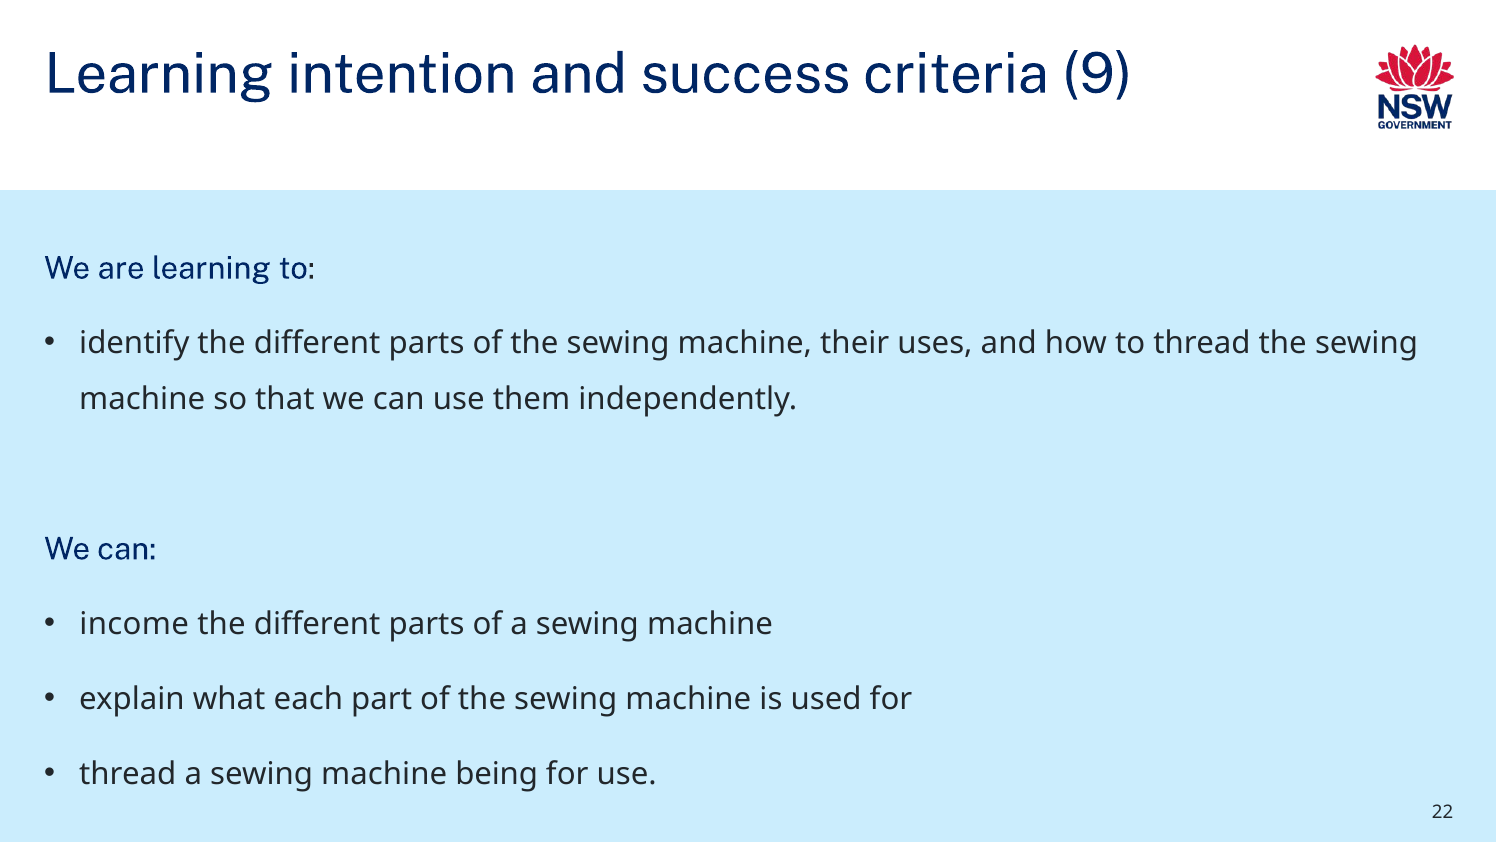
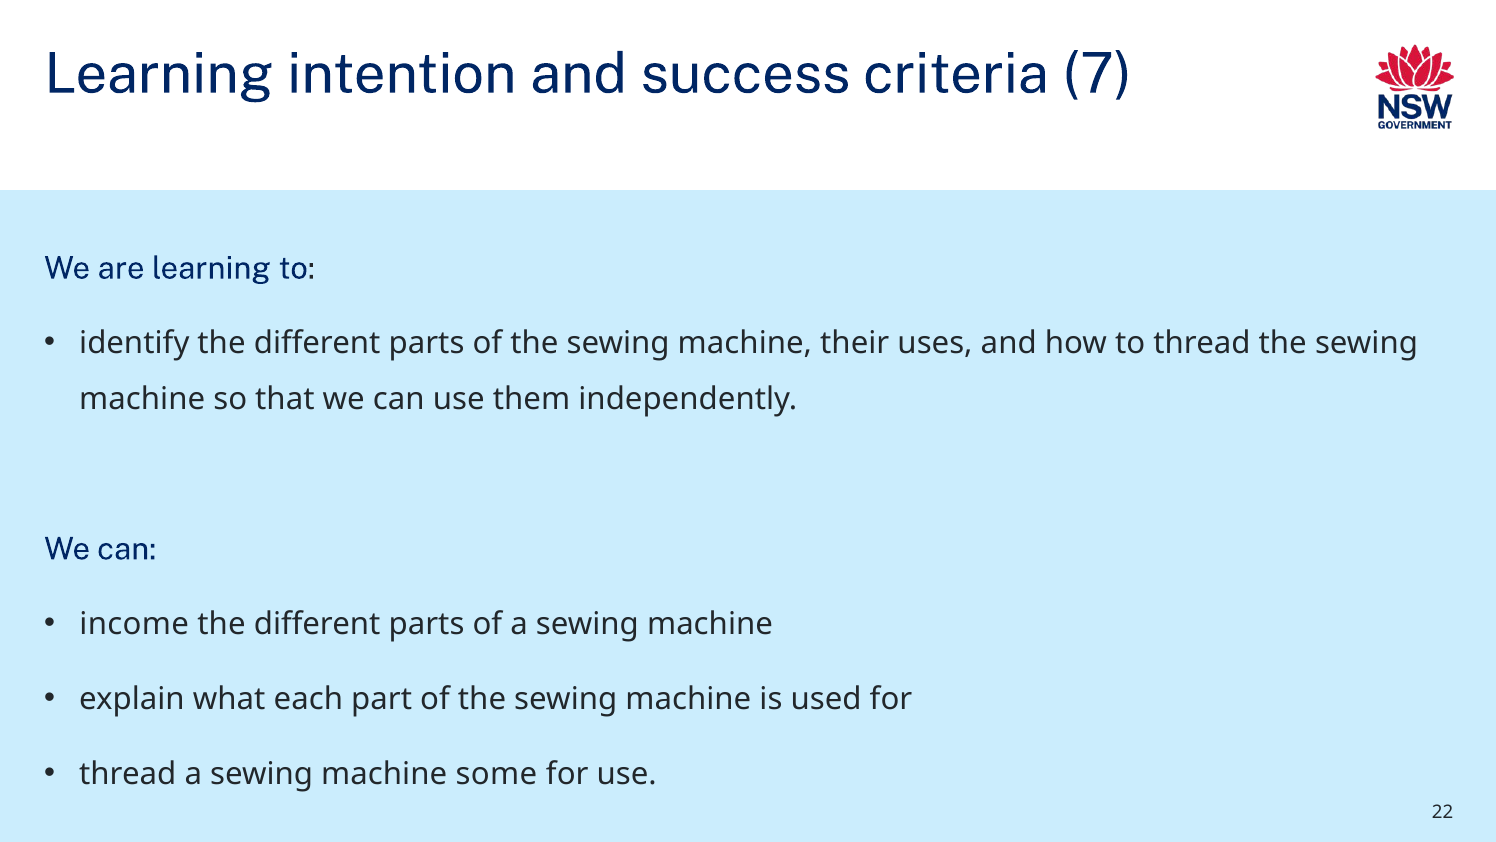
9: 9 -> 7
being: being -> some
